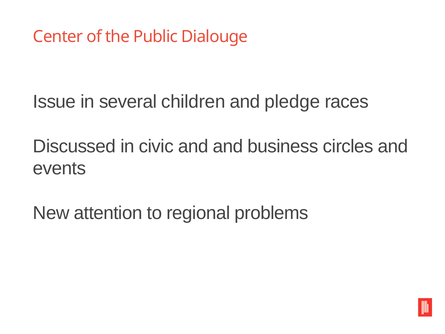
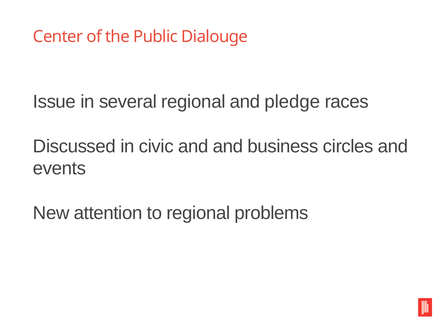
several children: children -> regional
